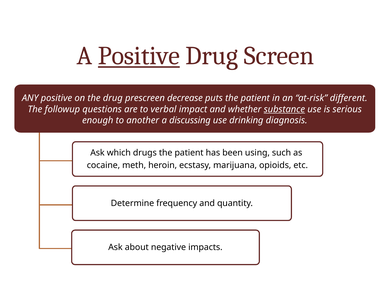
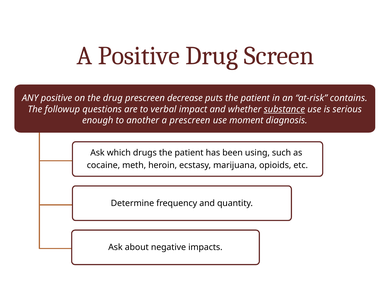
Positive at (139, 56) underline: present -> none
different: different -> contains
a discussing: discussing -> prescreen
drinking: drinking -> moment
